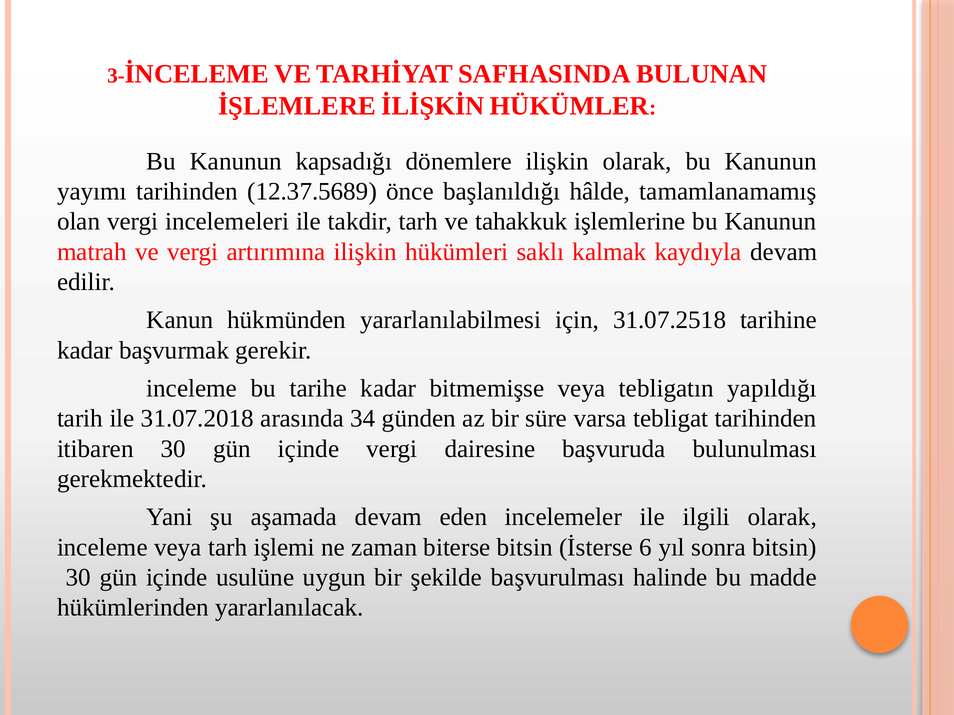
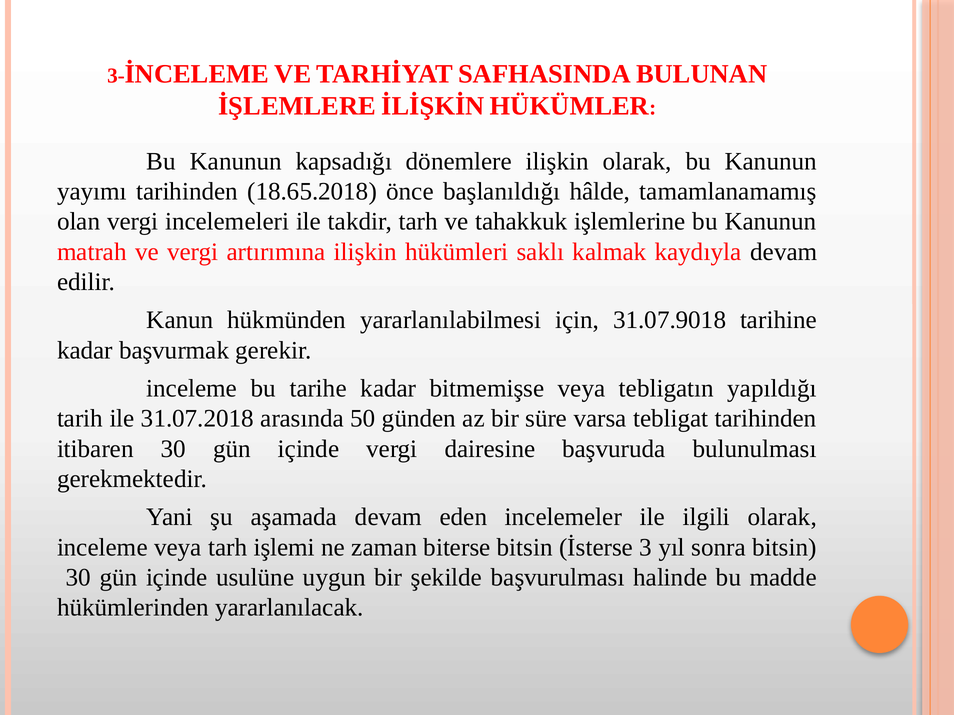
12.37.5689: 12.37.5689 -> 18.65.2018
31.07.2518: 31.07.2518 -> 31.07.9018
34: 34 -> 50
6: 6 -> 3
